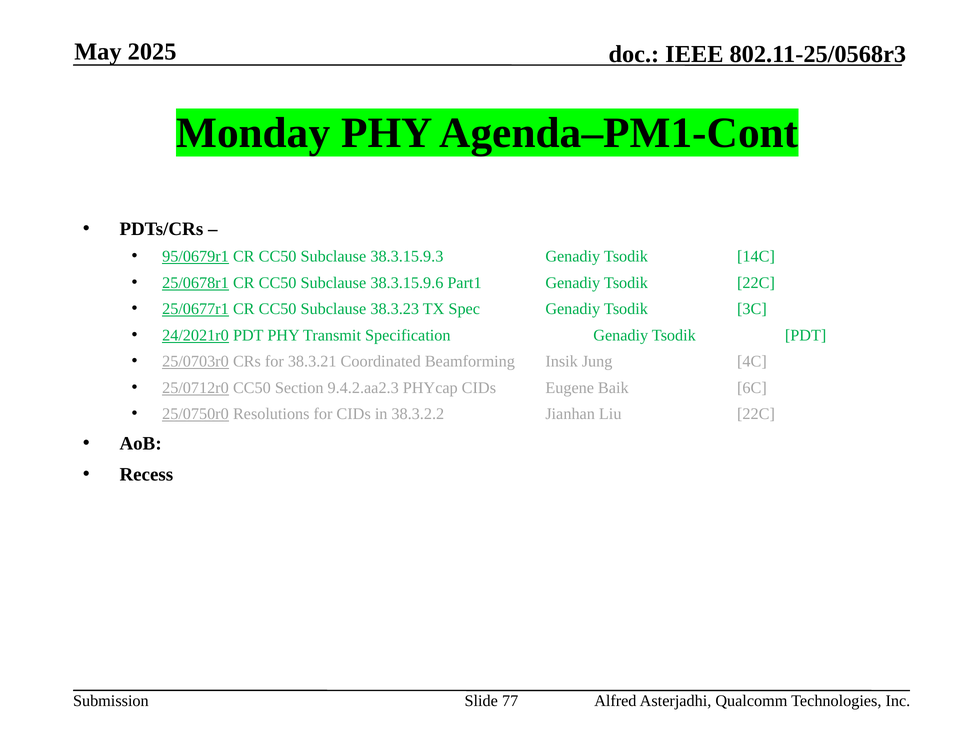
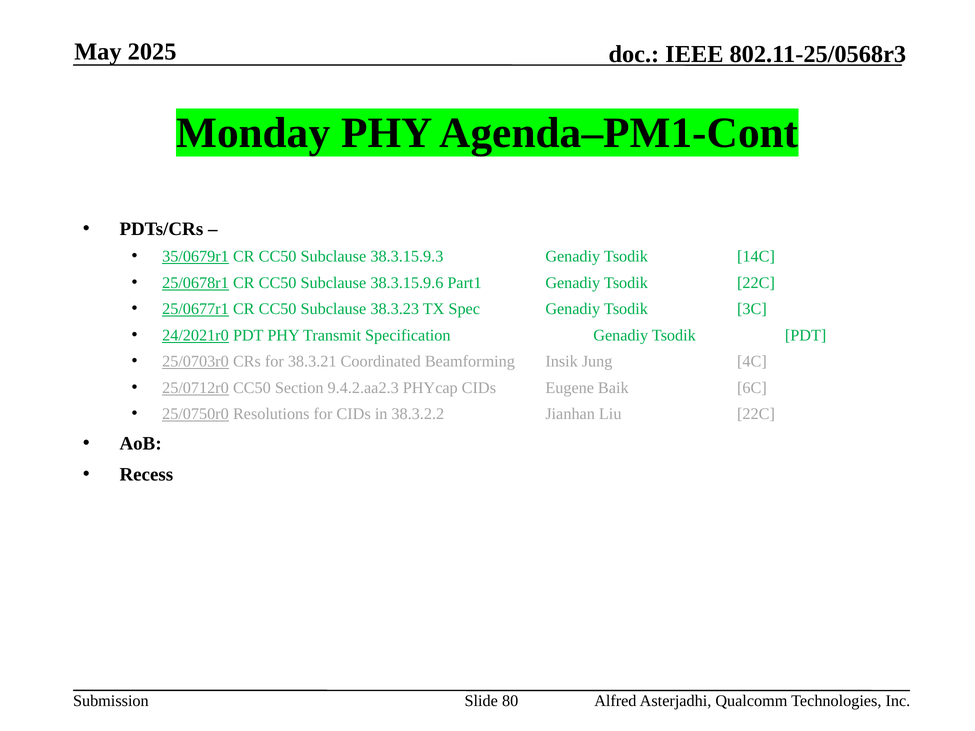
95/0679r1: 95/0679r1 -> 35/0679r1
77: 77 -> 80
